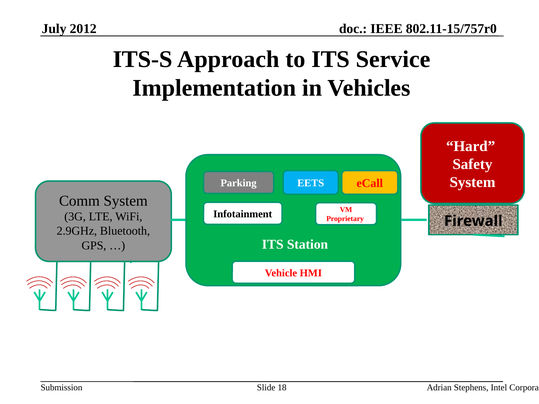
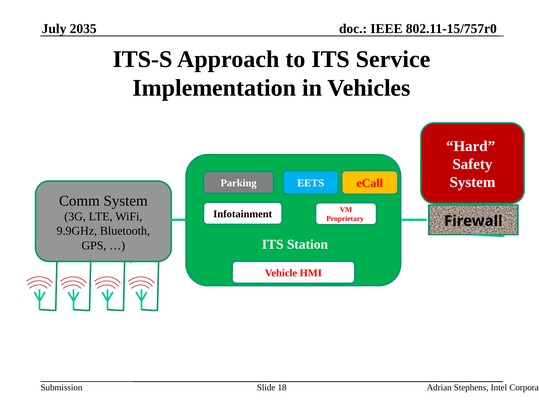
2012: 2012 -> 2035
2.9GHz: 2.9GHz -> 9.9GHz
